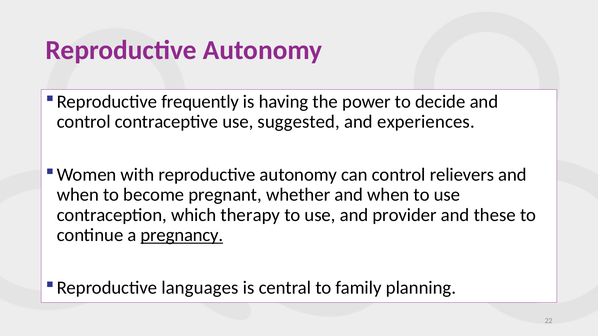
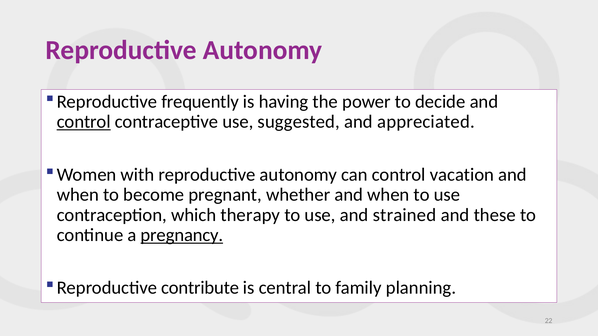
control at (84, 122) underline: none -> present
experiences: experiences -> appreciated
relievers: relievers -> vacation
provider: provider -> strained
languages: languages -> contribute
